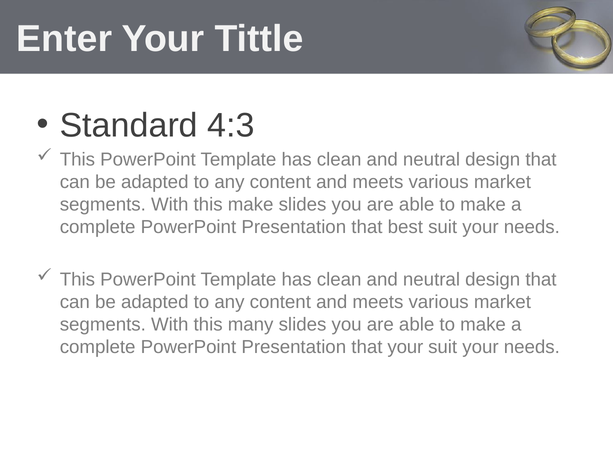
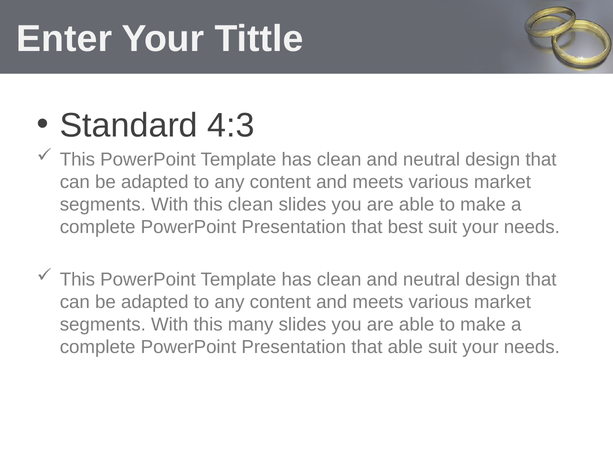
this make: make -> clean
that your: your -> able
